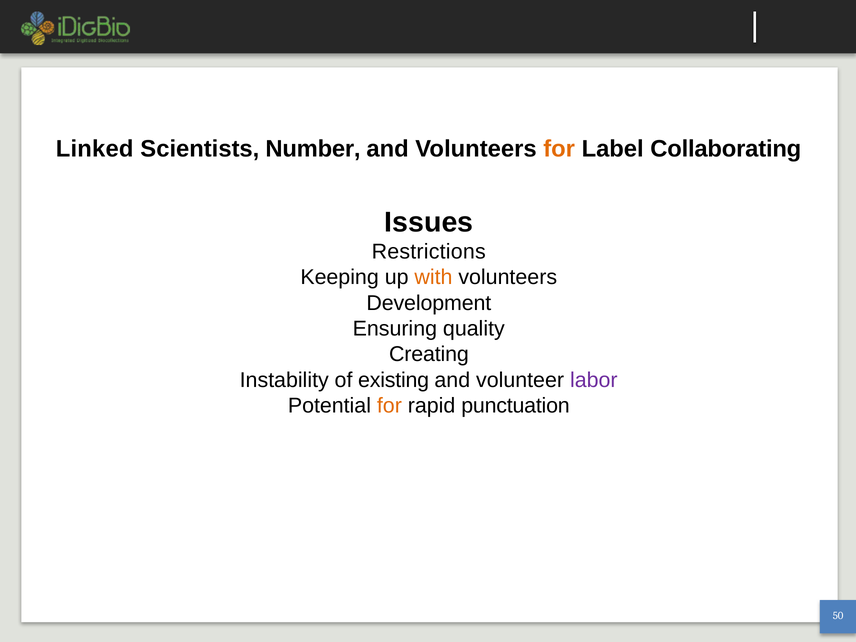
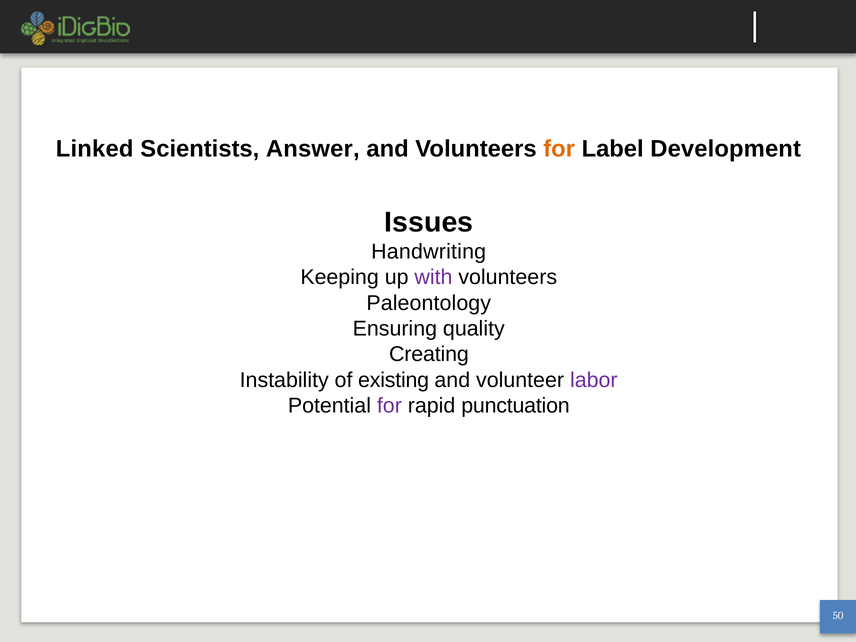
Number: Number -> Answer
Collaborating: Collaborating -> Development
Restrictions: Restrictions -> Handwriting
with colour: orange -> purple
Development: Development -> Paleontology
for at (389, 406) colour: orange -> purple
